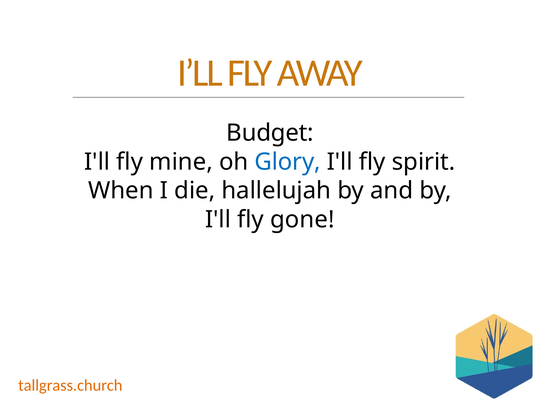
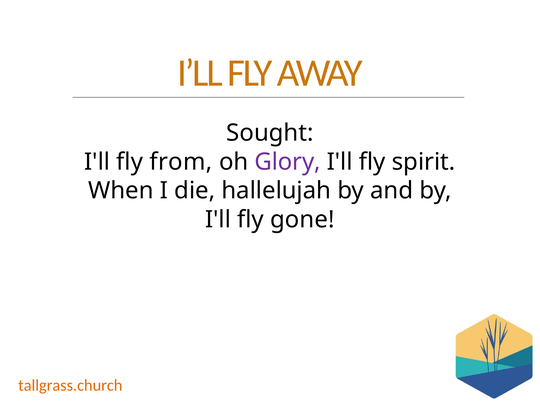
Budget: Budget -> Sought
mine: mine -> from
Glory colour: blue -> purple
